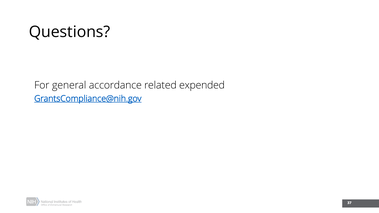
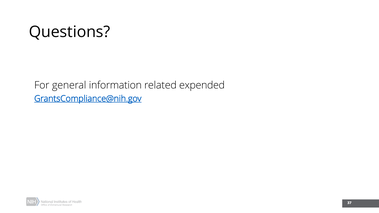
accordance: accordance -> information
